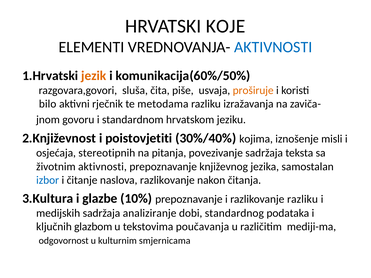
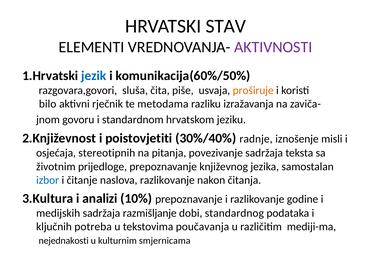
KOJE: KOJE -> STAV
AKTIVNOSTI at (273, 47) colour: blue -> purple
jezik colour: orange -> blue
kojima: kojima -> radnje
životnim aktivnosti: aktivnosti -> prijedloge
glazbe: glazbe -> analizi
razlikovanje razliku: razliku -> godine
analiziranje: analiziranje -> razmišljanje
glazbom: glazbom -> potreba
odgovornost: odgovornost -> nejednakosti
